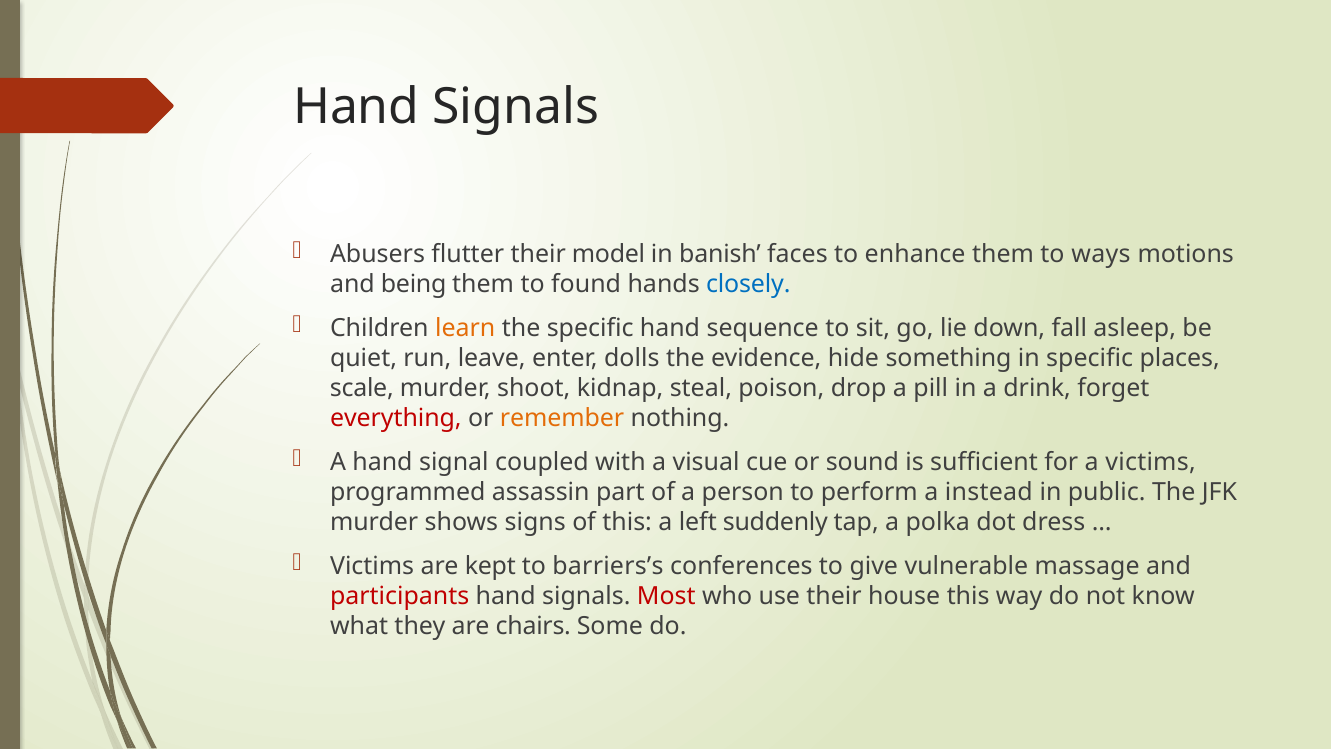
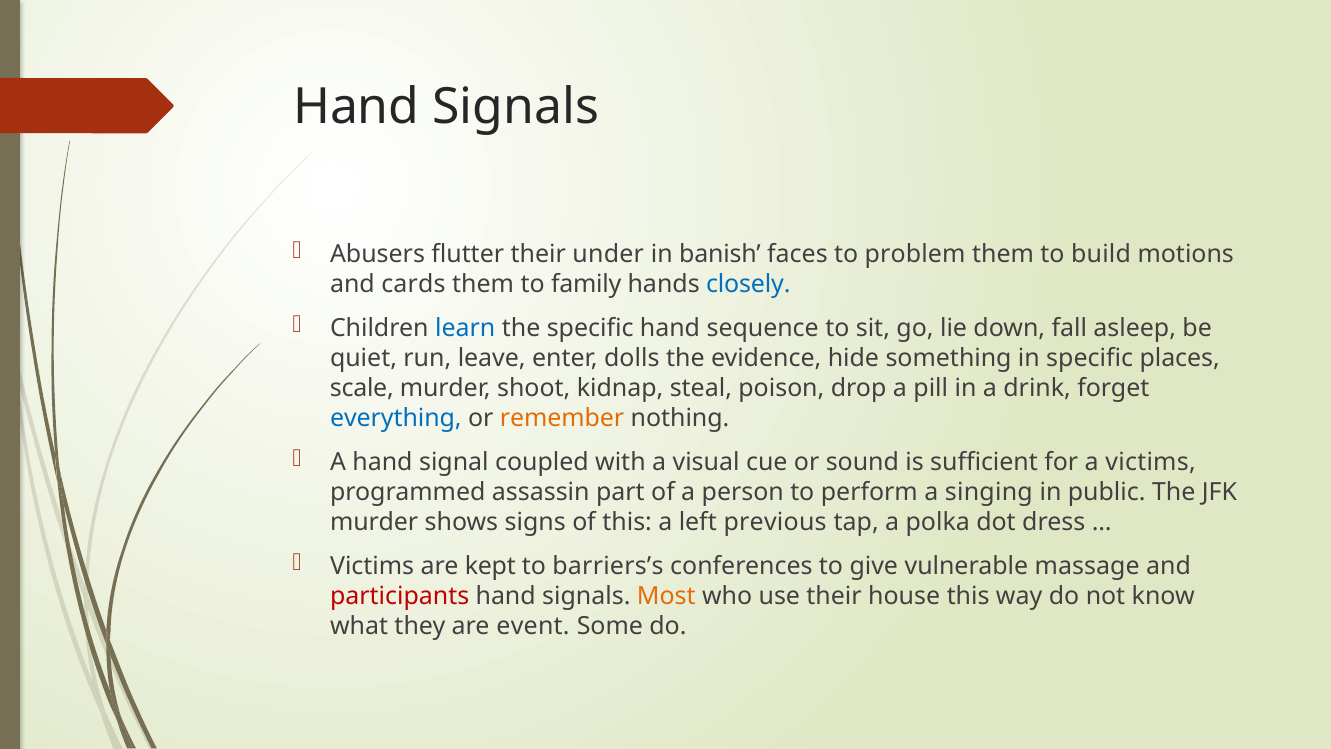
model: model -> under
enhance: enhance -> problem
ways: ways -> build
being: being -> cards
found: found -> family
learn colour: orange -> blue
everything colour: red -> blue
instead: instead -> singing
suddenly: suddenly -> previous
Most colour: red -> orange
chairs: chairs -> event
